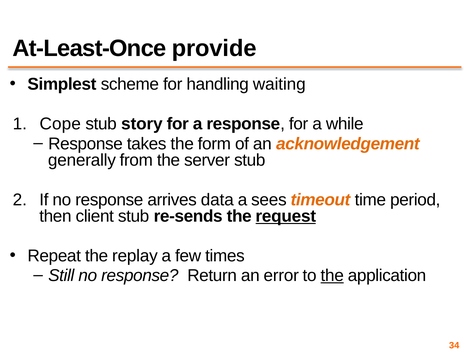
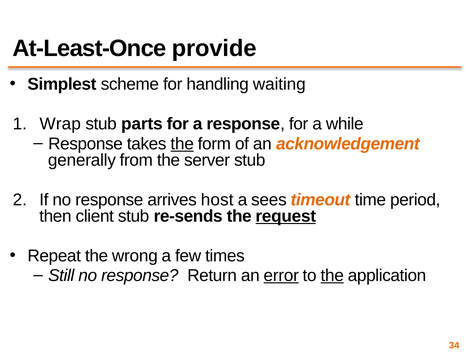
Cope: Cope -> Wrap
story: story -> parts
the at (182, 144) underline: none -> present
data: data -> host
replay: replay -> wrong
error underline: none -> present
